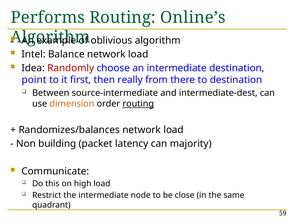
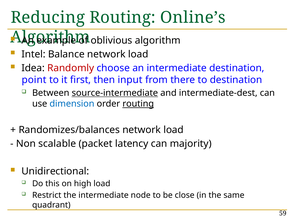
Performs: Performs -> Reducing
really: really -> input
source-intermediate underline: none -> present
dimension colour: orange -> blue
building: building -> scalable
Communicate: Communicate -> Unidirectional
